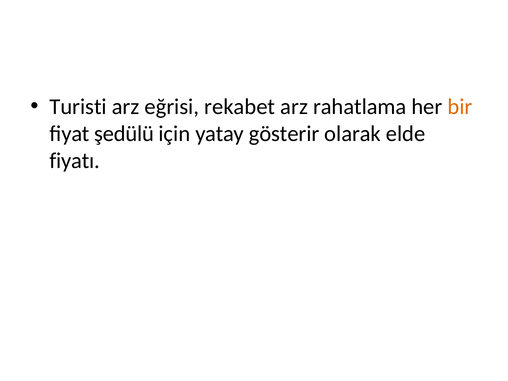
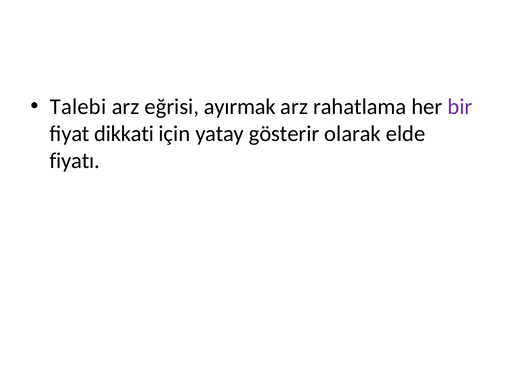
Turisti: Turisti -> Talebi
rekabet: rekabet -> ayırmak
bir colour: orange -> purple
şedülü: şedülü -> dikkati
